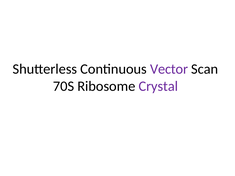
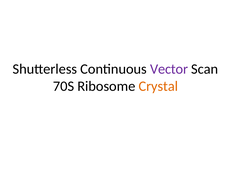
Crystal colour: purple -> orange
